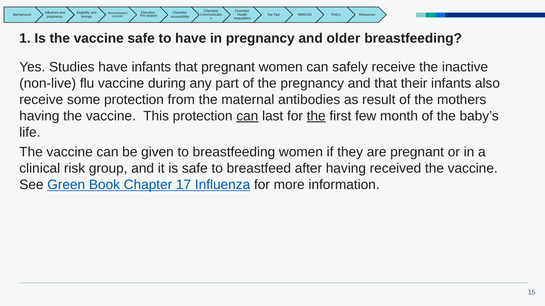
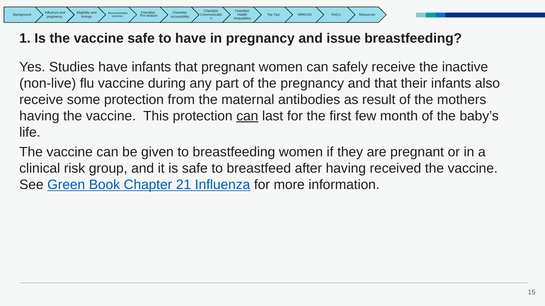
older: older -> issue
the at (316, 116) underline: present -> none
17: 17 -> 21
